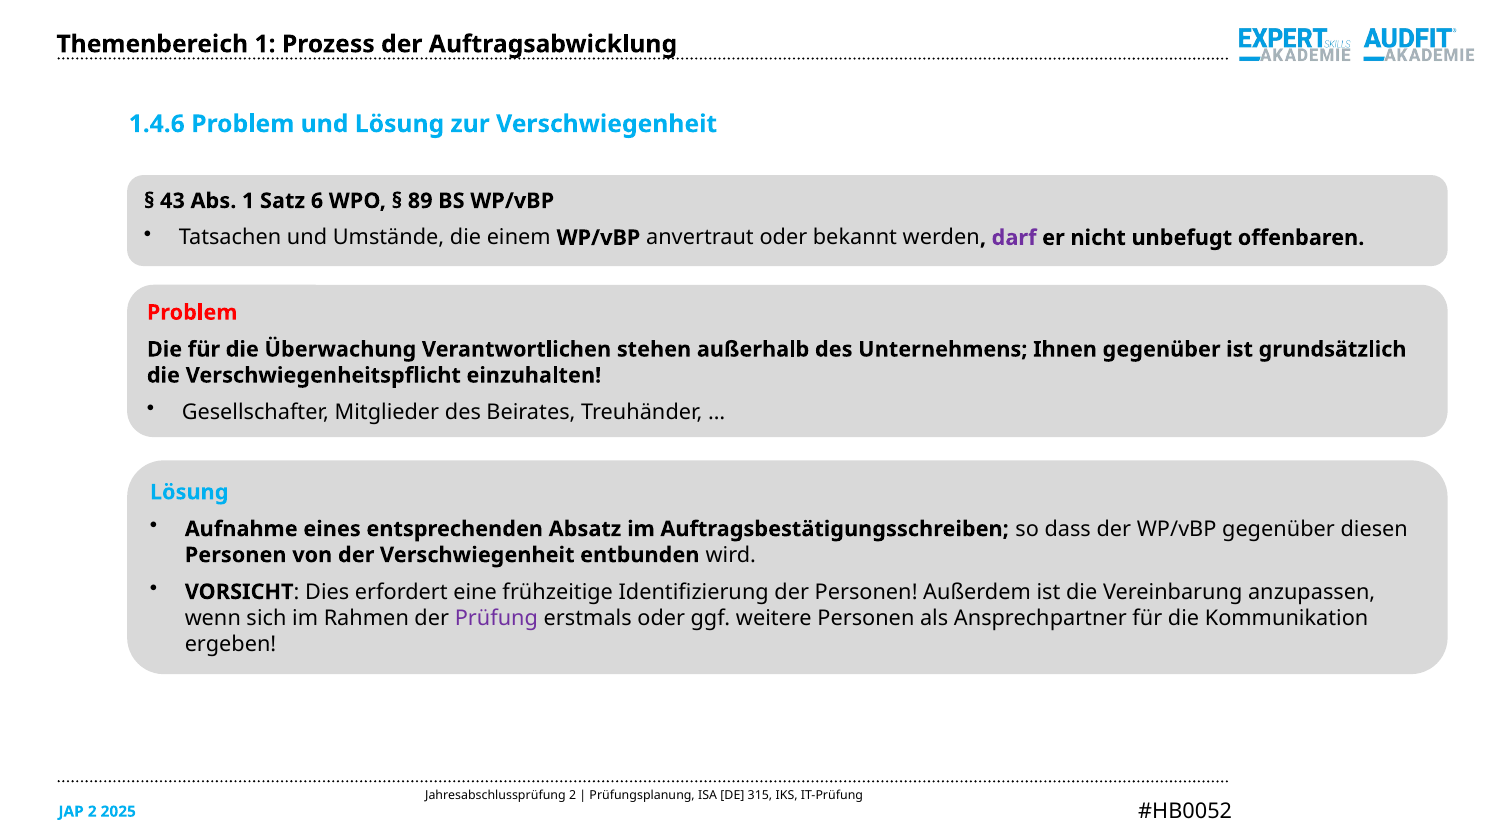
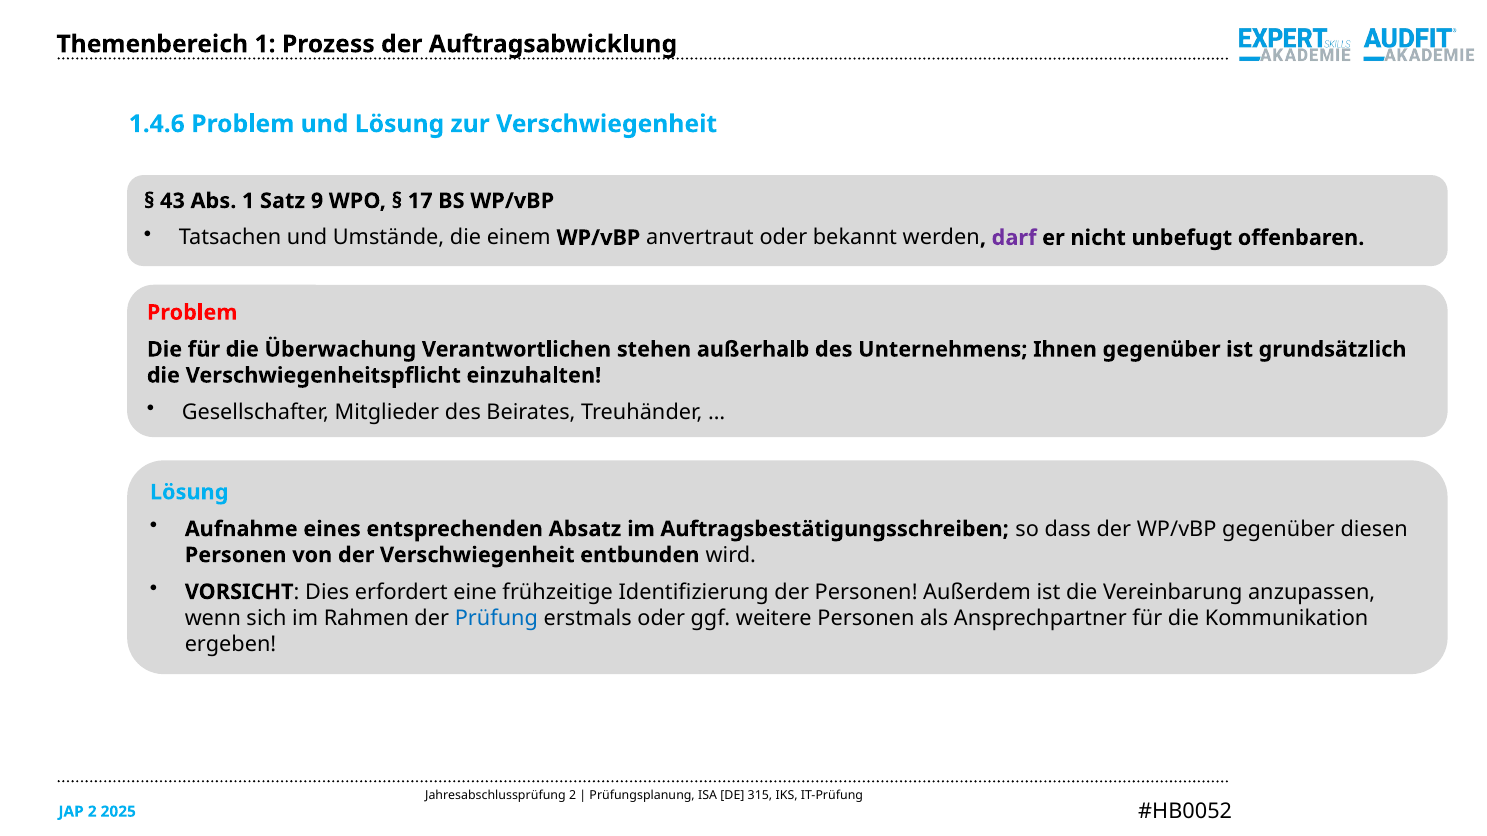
6: 6 -> 9
89: 89 -> 17
Prüfung colour: purple -> blue
